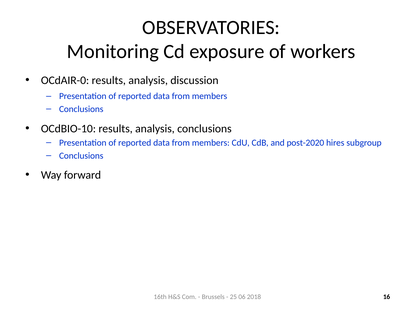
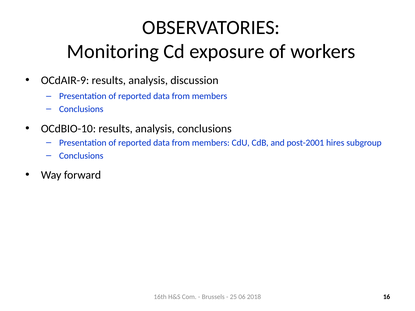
OCdAIR-0: OCdAIR-0 -> OCdAIR-9
post-2020: post-2020 -> post-2001
